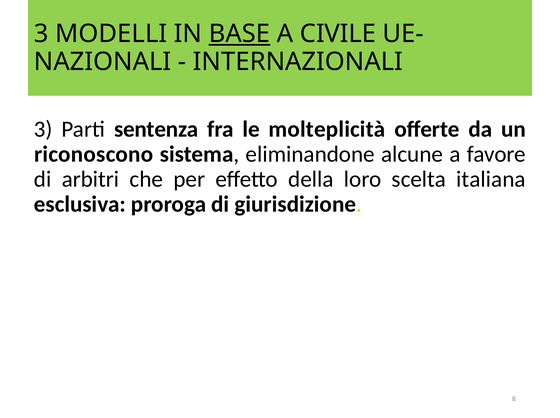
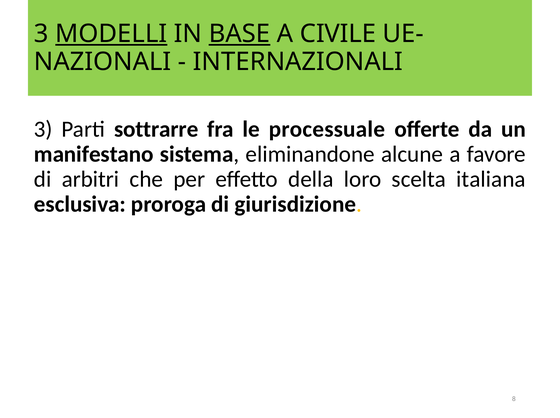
MODELLI underline: none -> present
sentenza: sentenza -> sottrarre
molteplicità: molteplicità -> processuale
riconoscono: riconoscono -> manifestano
